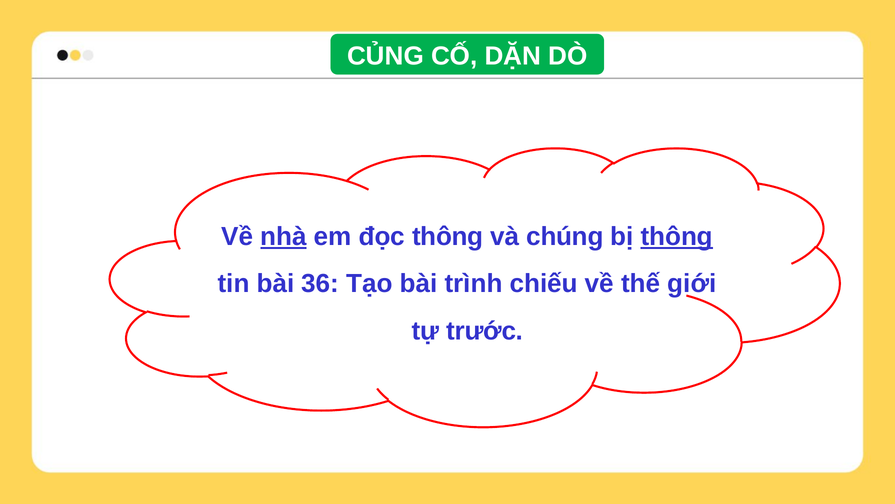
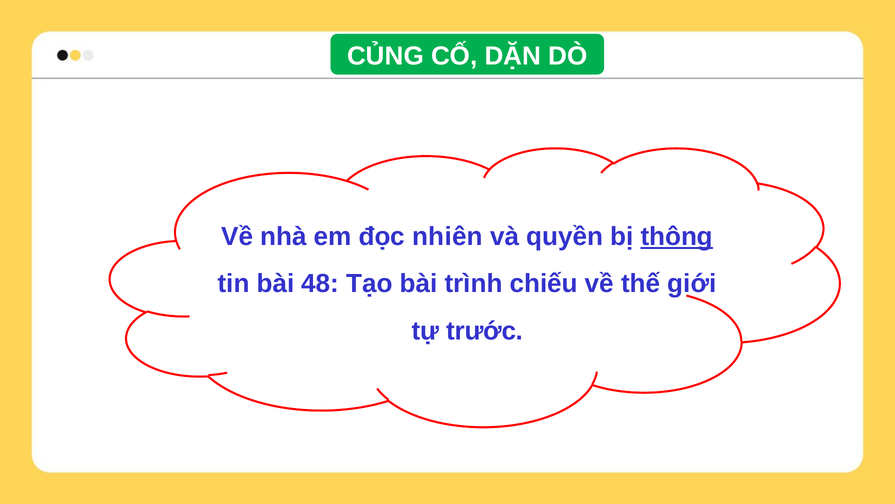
nhà underline: present -> none
đọc thông: thông -> nhiên
chúng: chúng -> quyền
36: 36 -> 48
